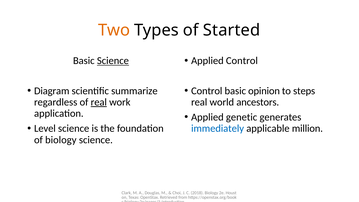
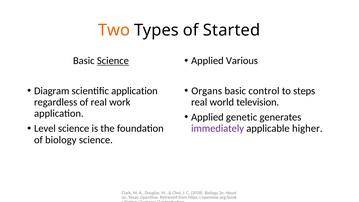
Applied Control: Control -> Various
scientific summarize: summarize -> application
Control at (207, 91): Control -> Organs
opinion: opinion -> control
real at (99, 102) underline: present -> none
ancestors: ancestors -> television
immediately colour: blue -> purple
million: million -> higher
